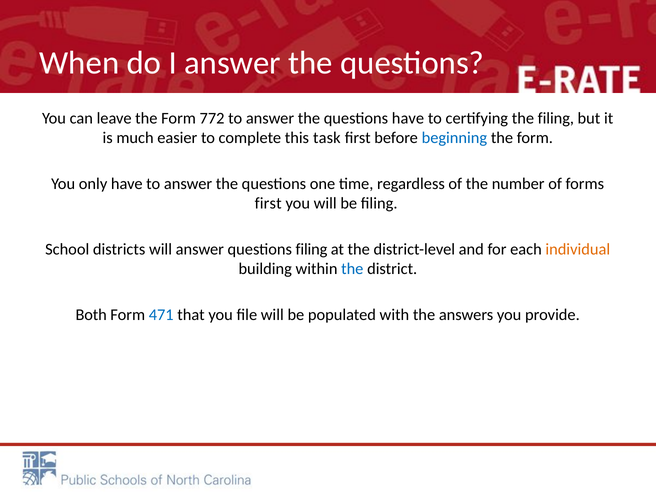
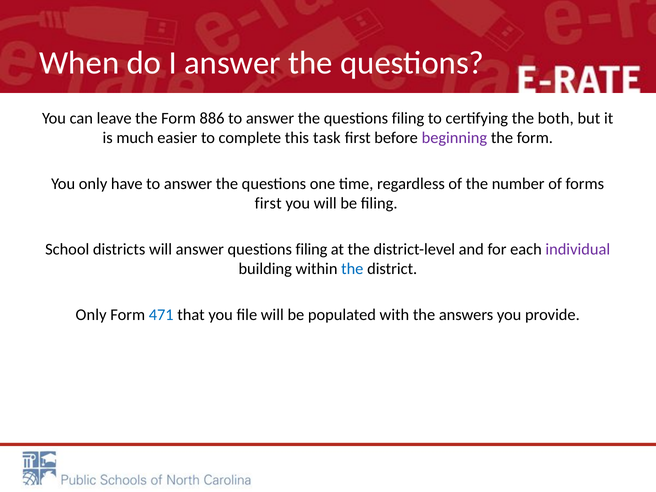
772: 772 -> 886
the questions have: have -> filing
the filing: filing -> both
beginning colour: blue -> purple
individual colour: orange -> purple
Both at (91, 315): Both -> Only
